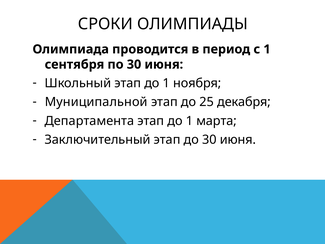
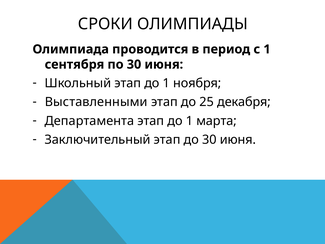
Муниципальной: Муниципальной -> Выставленными
